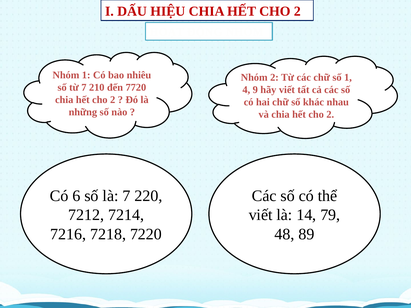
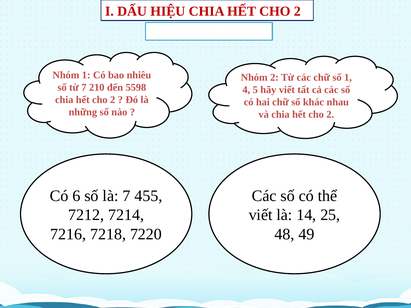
7720: 7720 -> 5598
9: 9 -> 5
220: 220 -> 455
79: 79 -> 25
89: 89 -> 49
